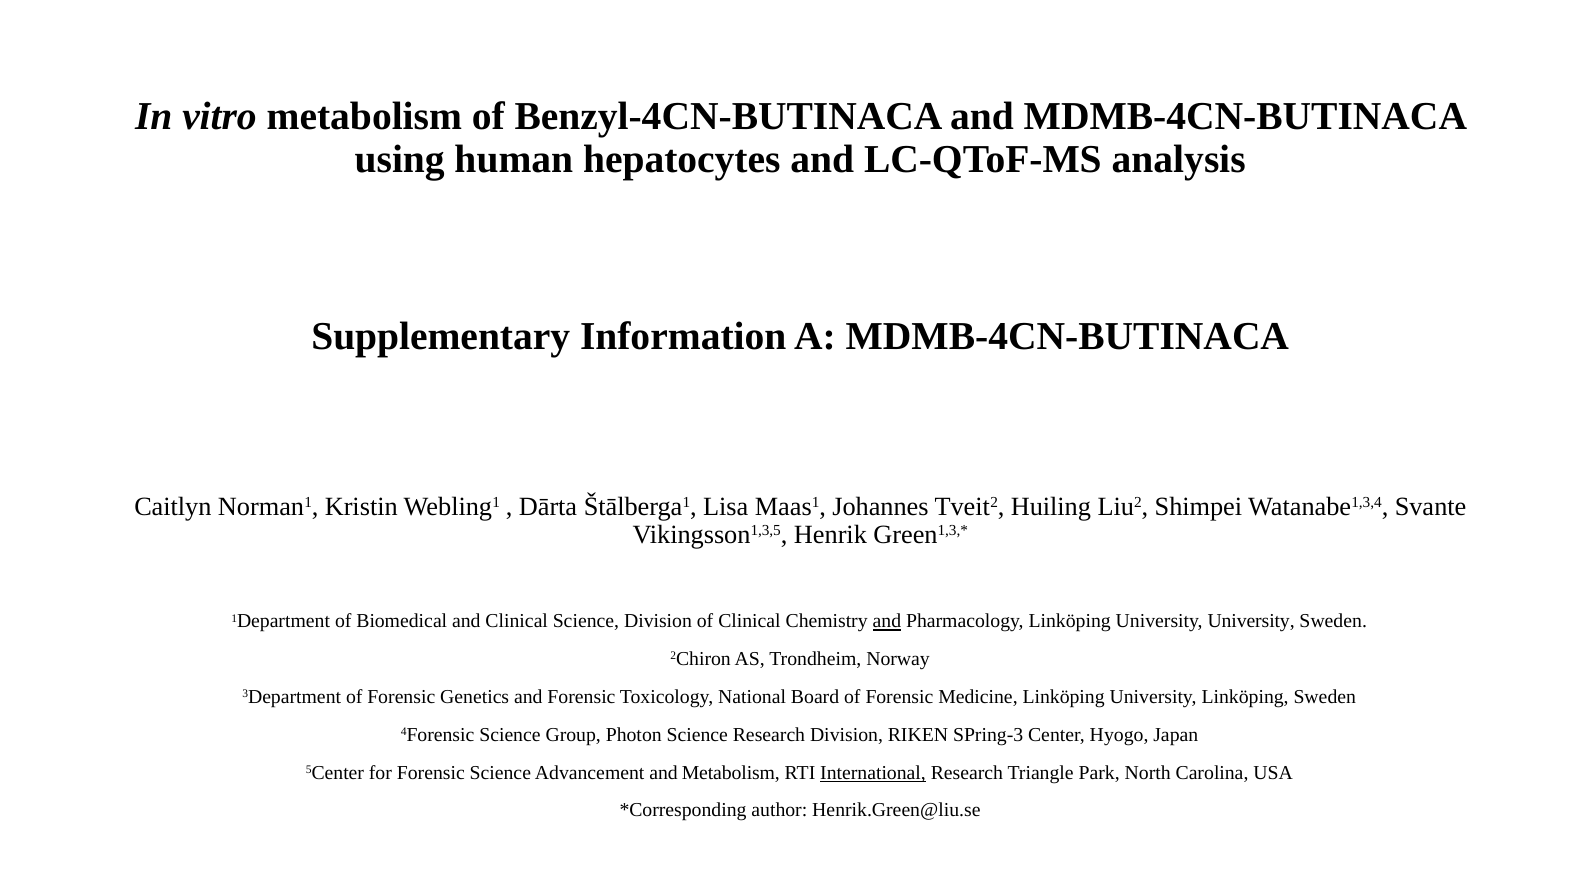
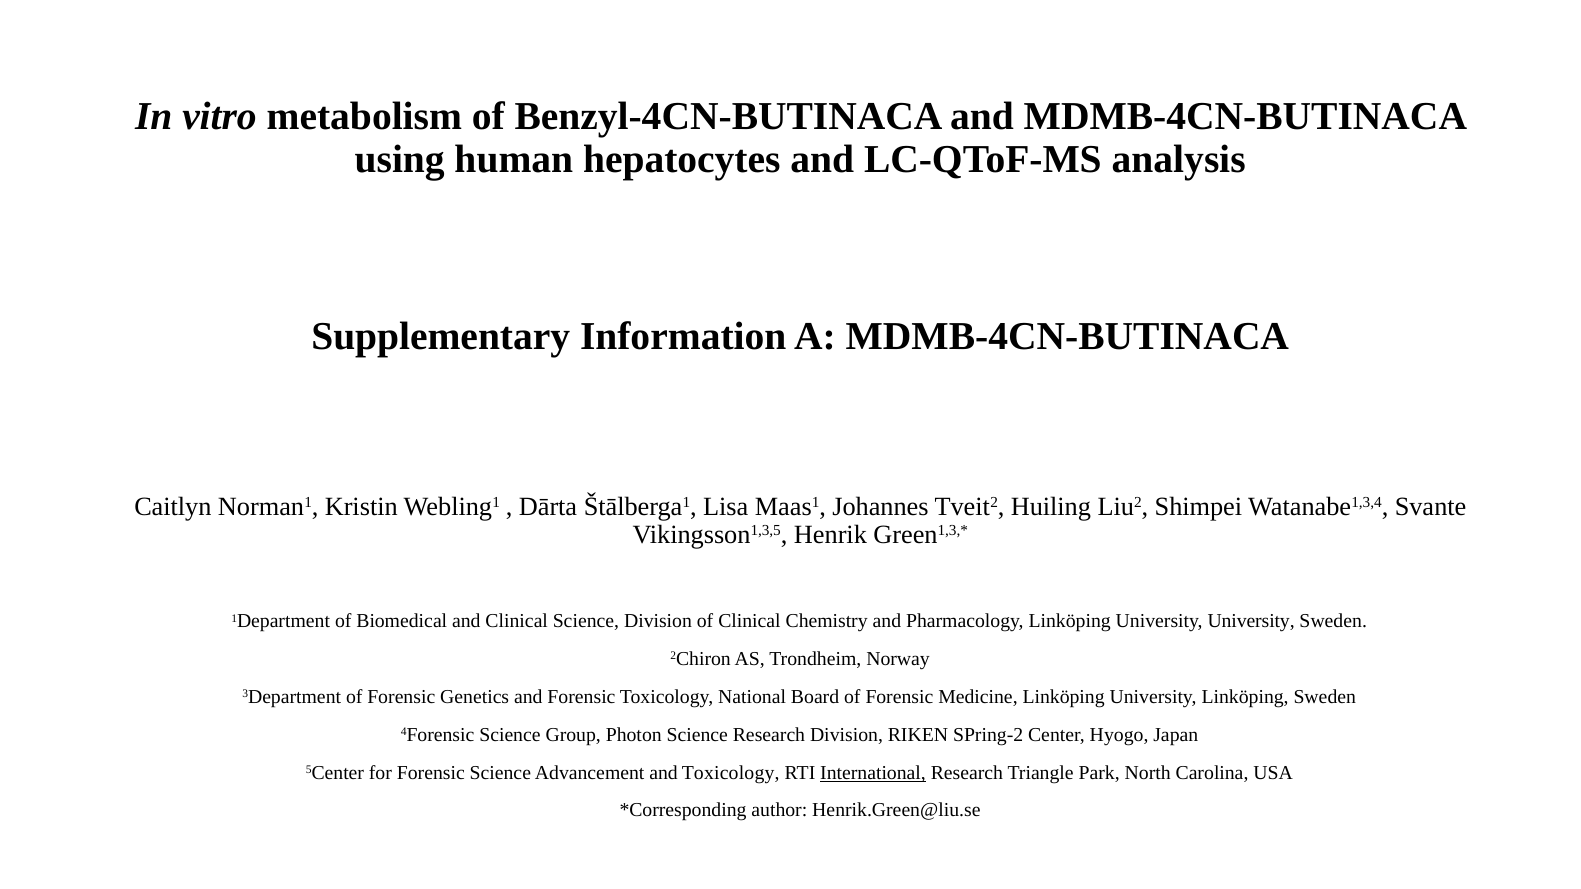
and at (887, 622) underline: present -> none
SPring-3: SPring-3 -> SPring-2
and Metabolism: Metabolism -> Toxicology
